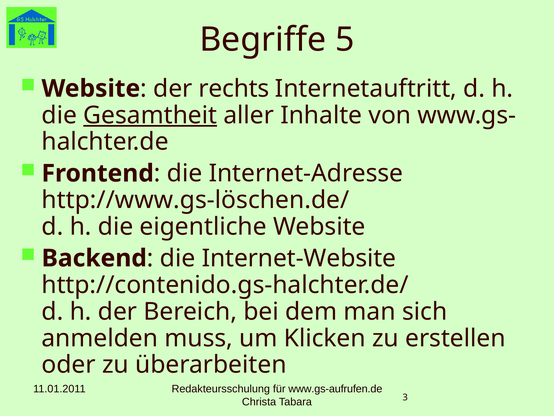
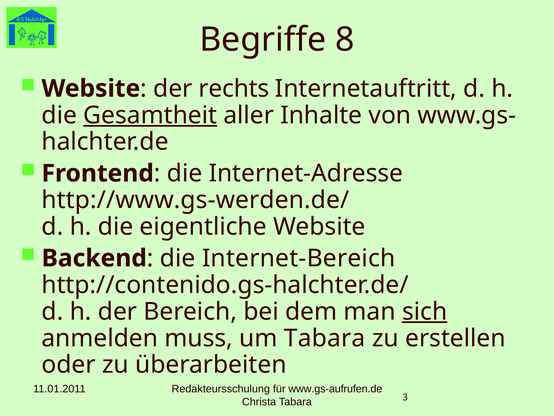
5: 5 -> 8
http://www.gs-löschen.de/: http://www.gs-löschen.de/ -> http://www.gs-werden.de/
Internet-Website: Internet-Website -> Internet-Bereich
sich underline: none -> present
um Klicken: Klicken -> Tabara
